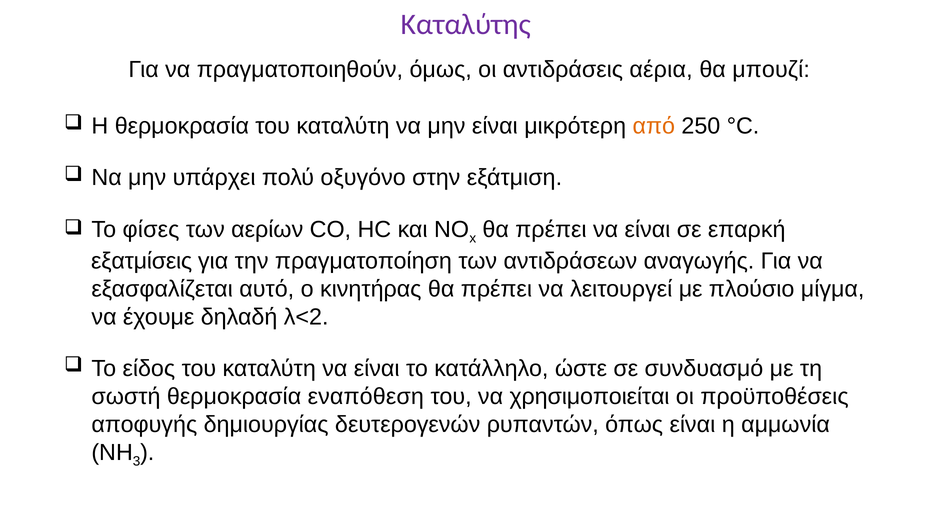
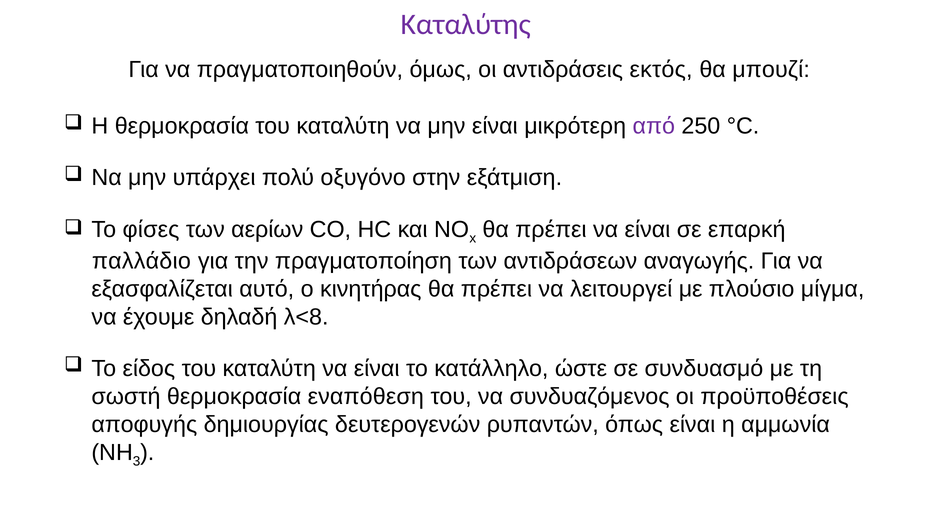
αέρια: αέρια -> εκτός
από colour: orange -> purple
εξατμίσεις: εξατμίσεις -> παλλάδιο
λ<2: λ<2 -> λ<8
χρησιμοποιείται: χρησιμοποιείται -> συνδυαζόμενος
